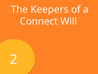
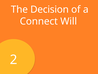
Keepers: Keepers -> Decision
